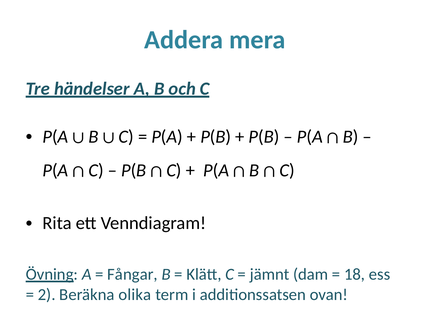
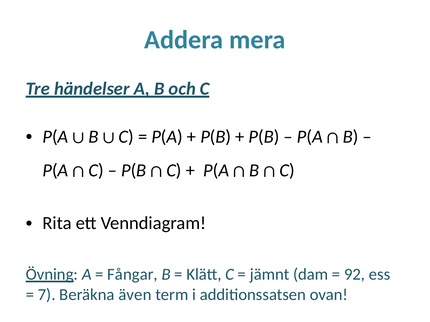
18: 18 -> 92
2: 2 -> 7
olika: olika -> även
